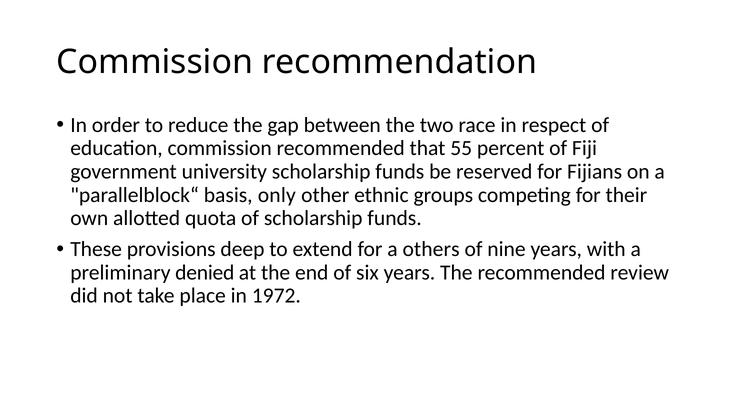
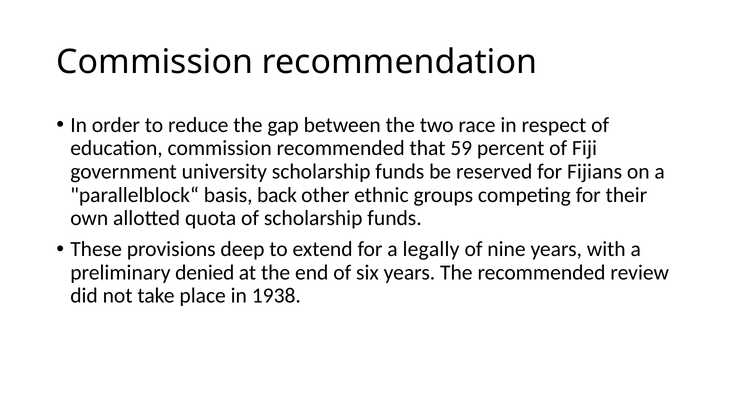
55: 55 -> 59
only: only -> back
others: others -> legally
1972: 1972 -> 1938
